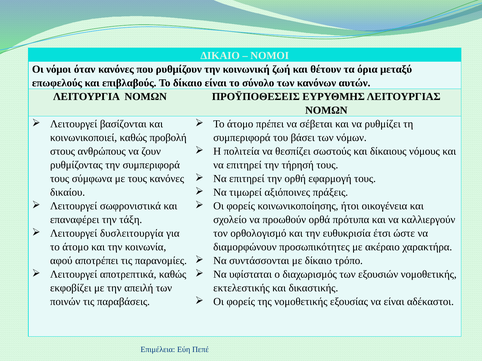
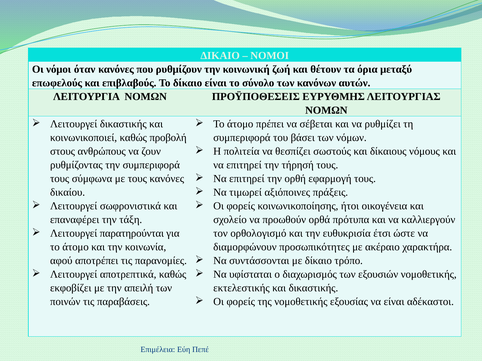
Λειτουργεί βασίζονται: βασίζονται -> δικαστικής
δυσλειτουργία: δυσλειτουργία -> παρατηρούνται
